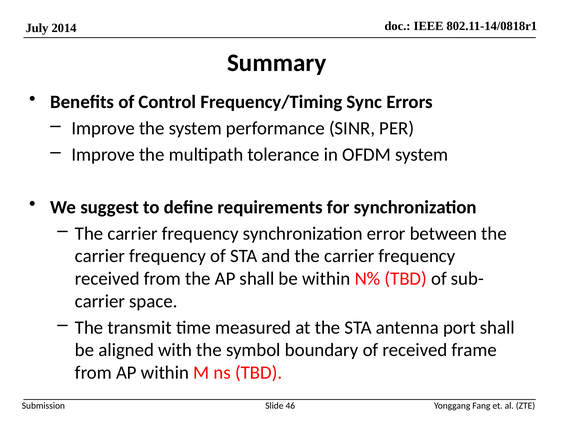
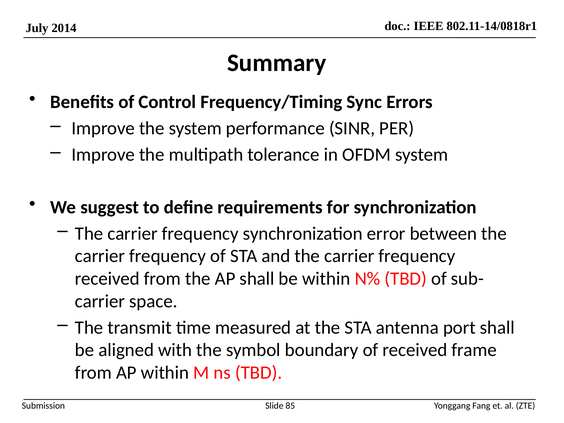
46: 46 -> 85
